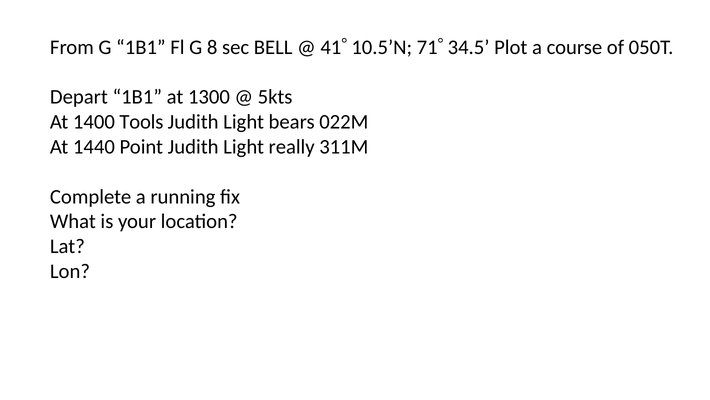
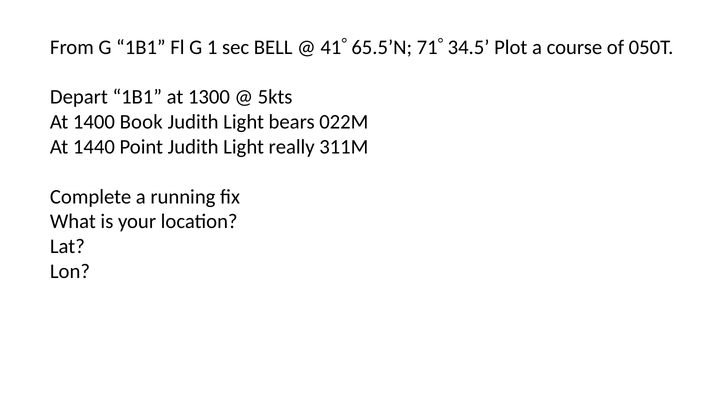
8: 8 -> 1
10.5’N: 10.5’N -> 65.5’N
Tools: Tools -> Book
